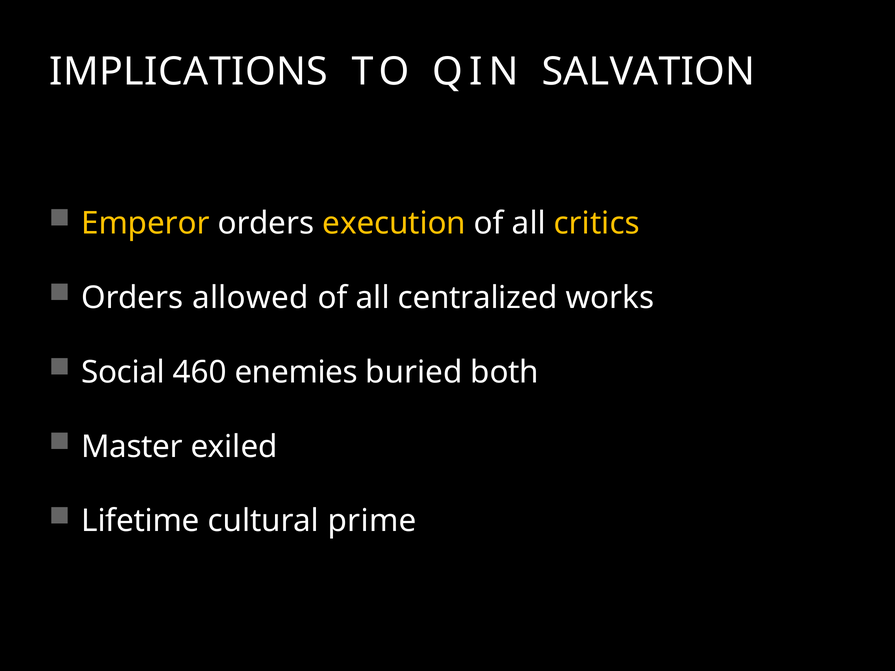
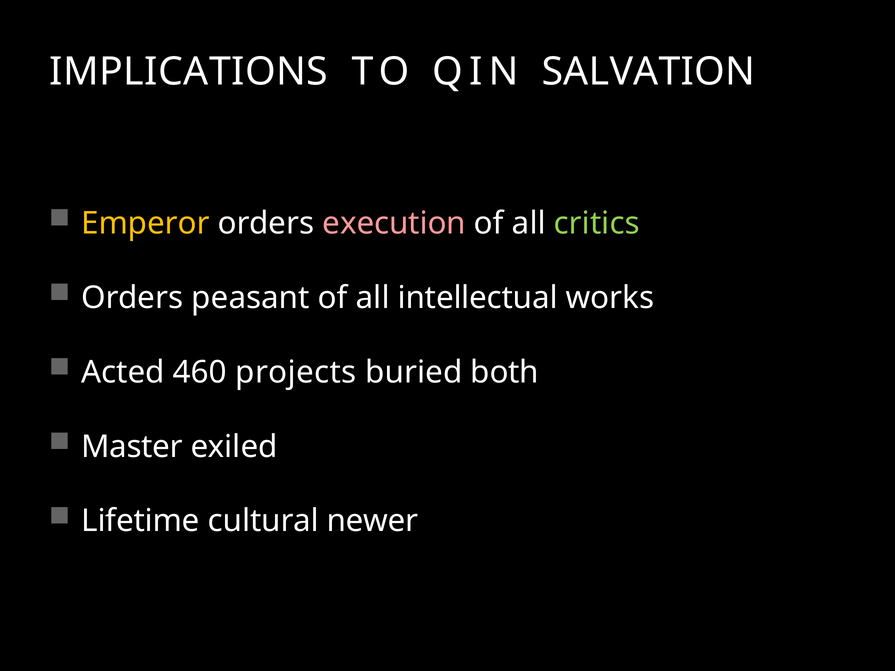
execution colour: yellow -> pink
critics colour: yellow -> light green
allowed: allowed -> peasant
centralized: centralized -> intellectual
Social: Social -> Acted
enemies: enemies -> projects
prime: prime -> newer
